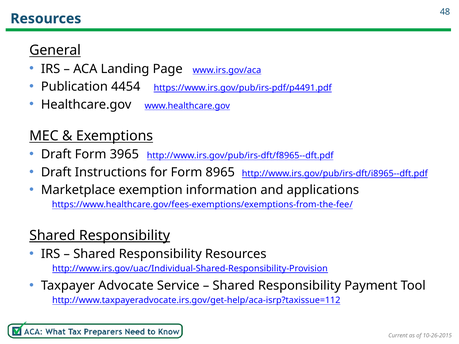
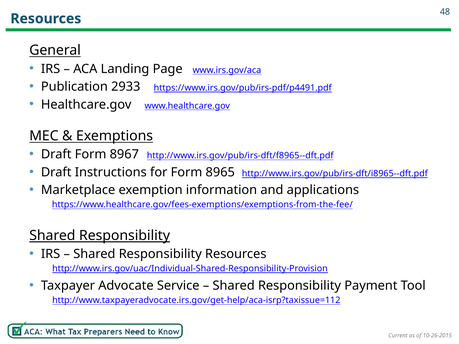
4454: 4454 -> 2933
3965: 3965 -> 8967
